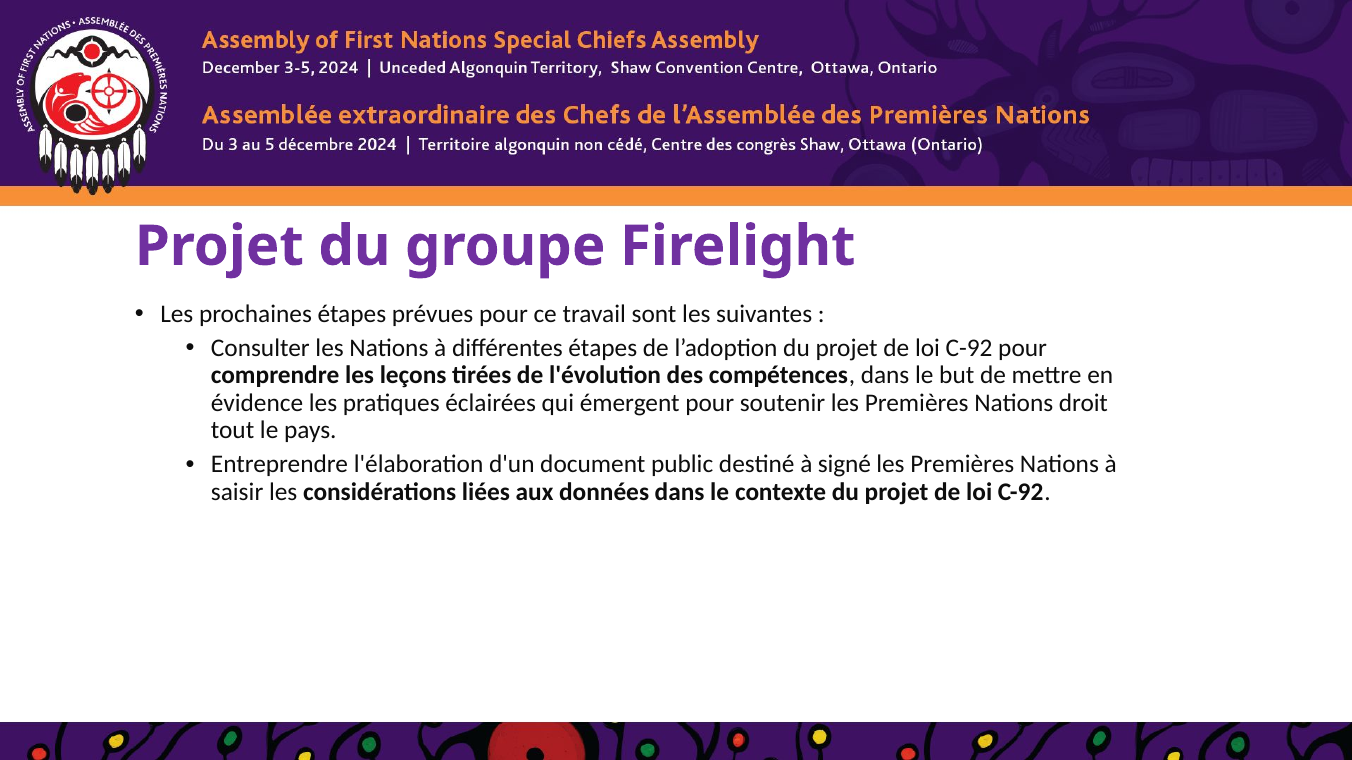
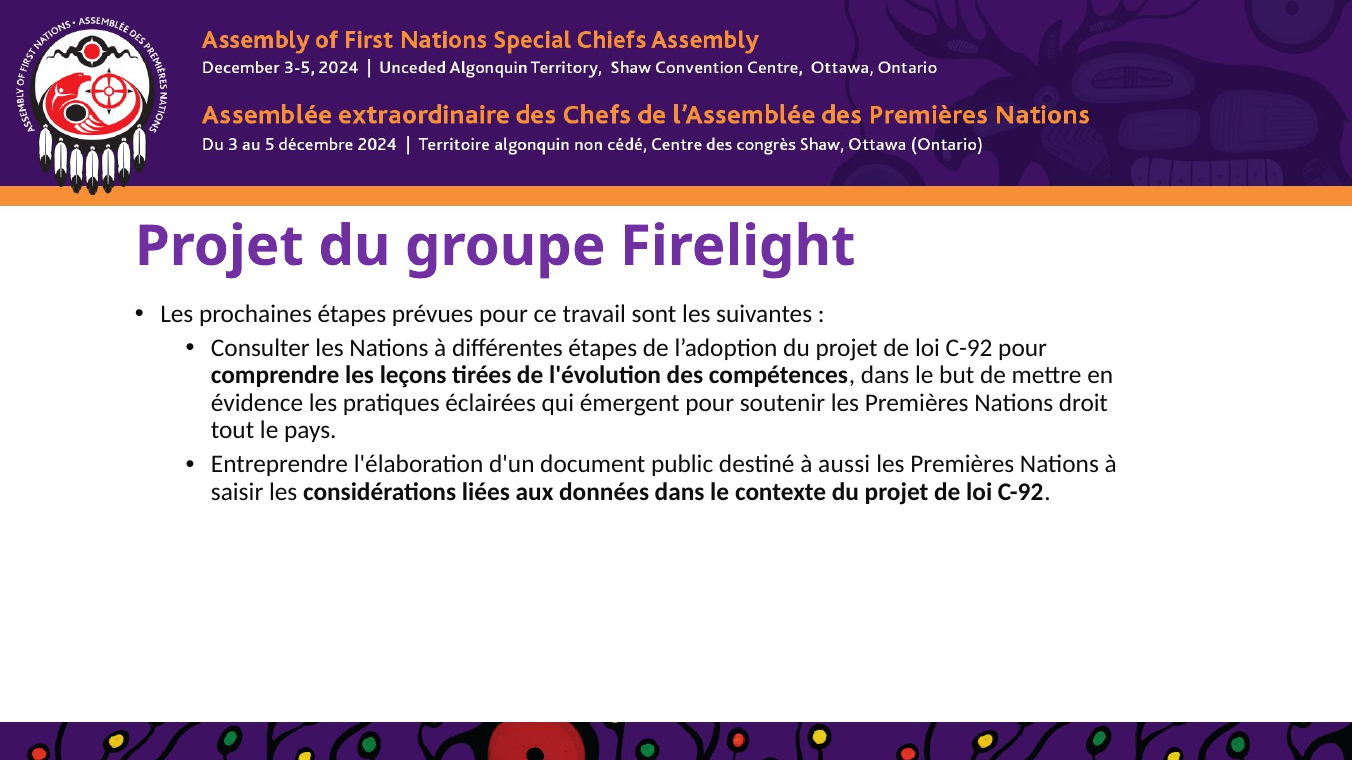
signé: signé -> aussi
